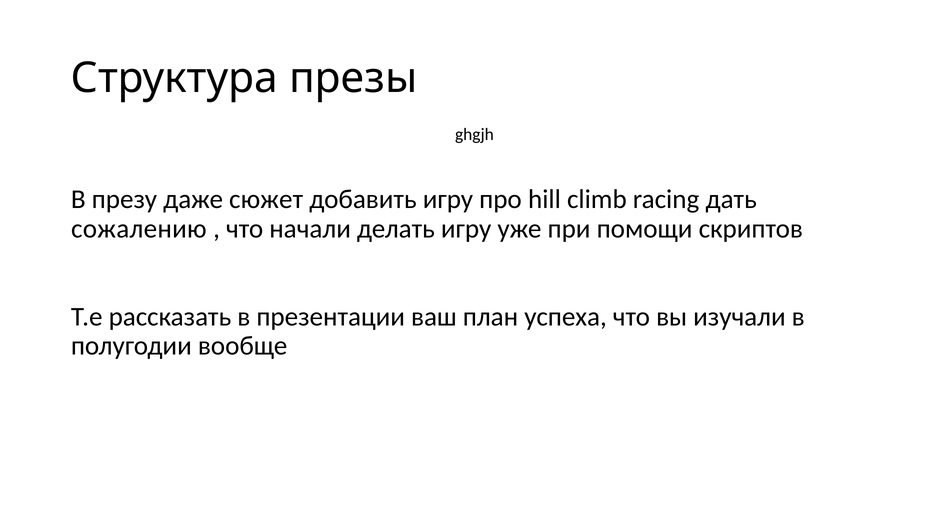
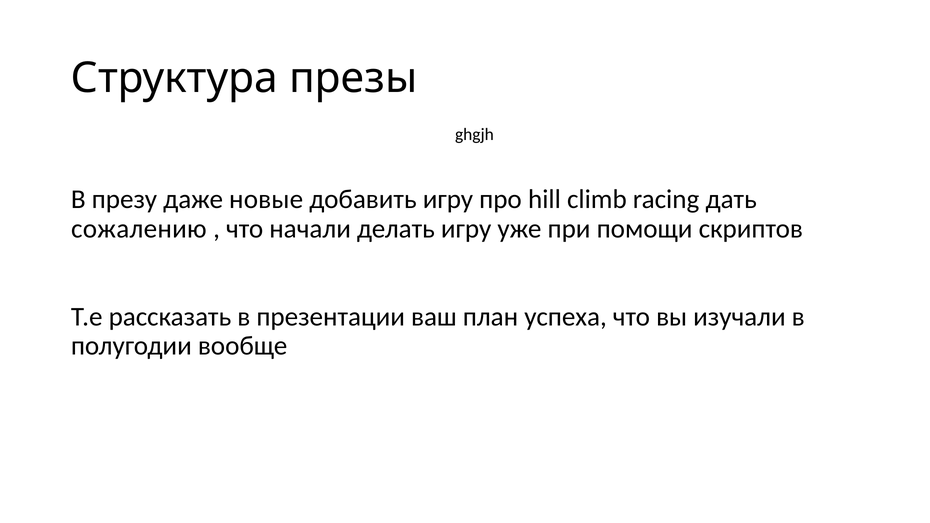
сюжет: сюжет -> новые
